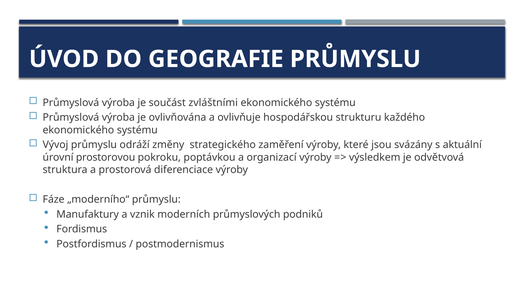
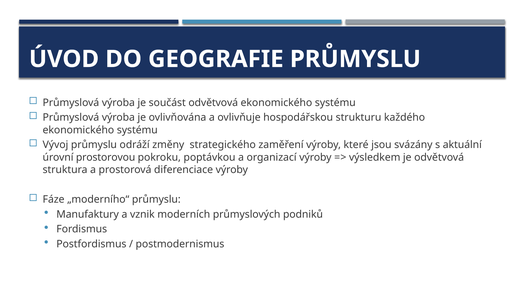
součást zvláštními: zvláštními -> odvětvová
